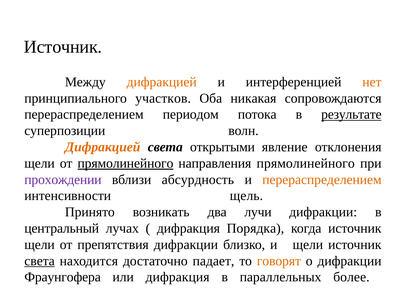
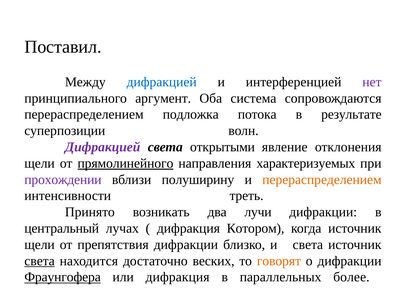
Источник at (63, 47): Источник -> Поставил
дифракцией at (162, 82) colour: orange -> blue
нет colour: orange -> purple
участков: участков -> аргумент
никакая: никакая -> система
периодом: периодом -> подложка
результате underline: present -> none
Дифракцией at (103, 147) colour: orange -> purple
направления прямолинейного: прямолинейного -> характеризуемых
абсурдность: абсурдность -> полуширину
щель: щель -> треть
Порядка: Порядка -> Котором
и щели: щели -> света
падает: падает -> веских
Фраунгофера underline: none -> present
